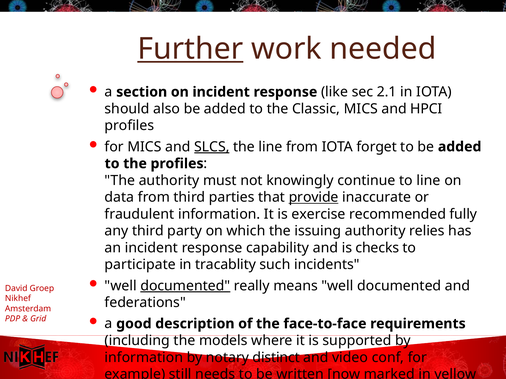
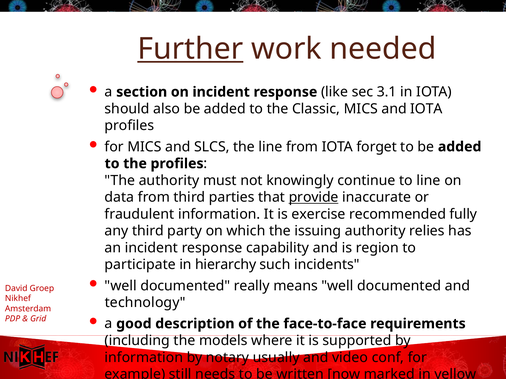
2.1: 2.1 -> 3.1
and HPCI: HPCI -> IOTA
SLCS underline: present -> none
checks: checks -> region
tracablity: tracablity -> hierarchy
documented at (185, 286) underline: present -> none
federations: federations -> technology
distinct: distinct -> usually
